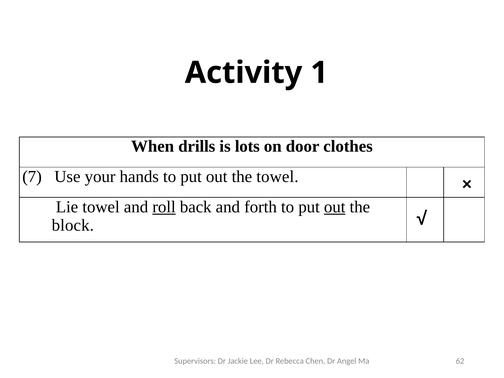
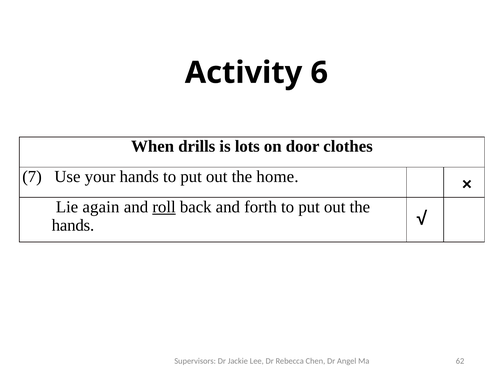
1: 1 -> 6
the towel: towel -> home
Lie towel: towel -> again
out at (335, 207) underline: present -> none
block at (73, 225): block -> hands
